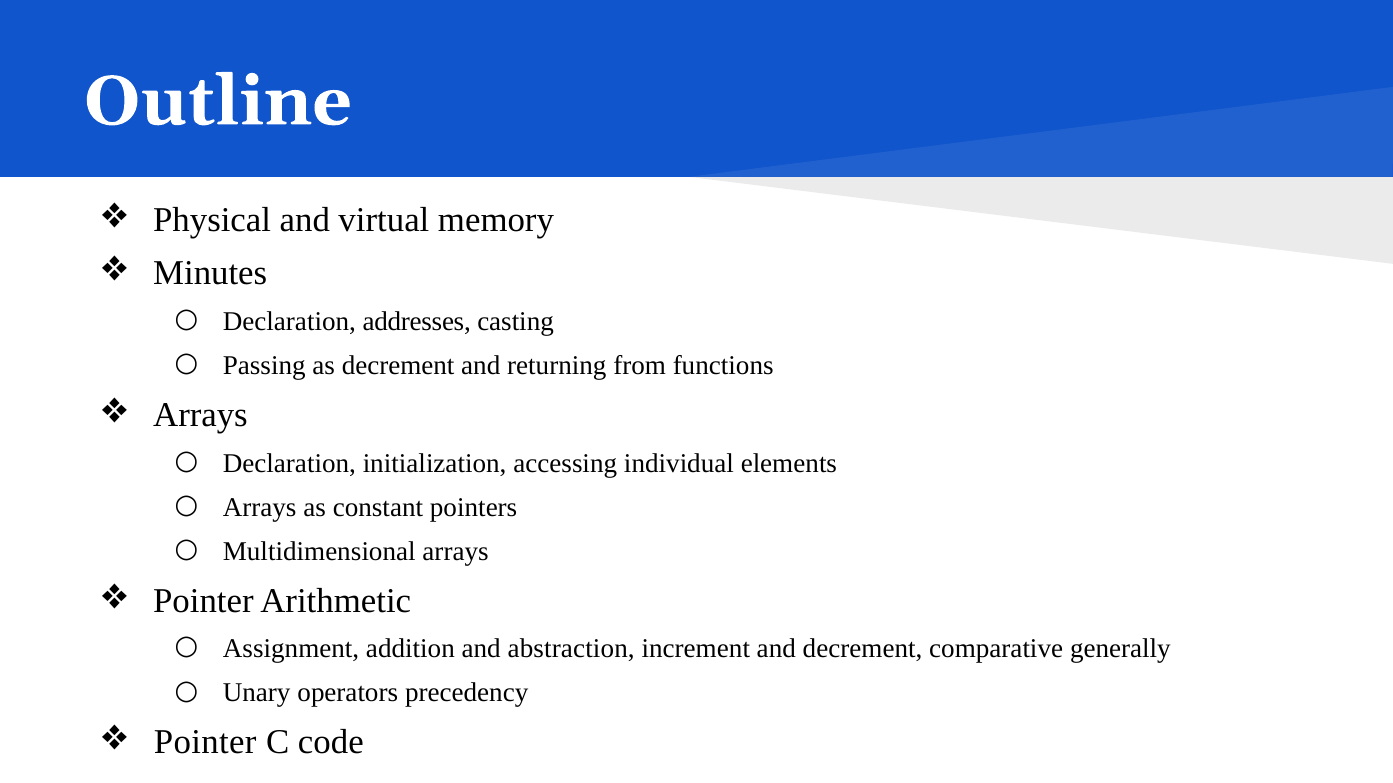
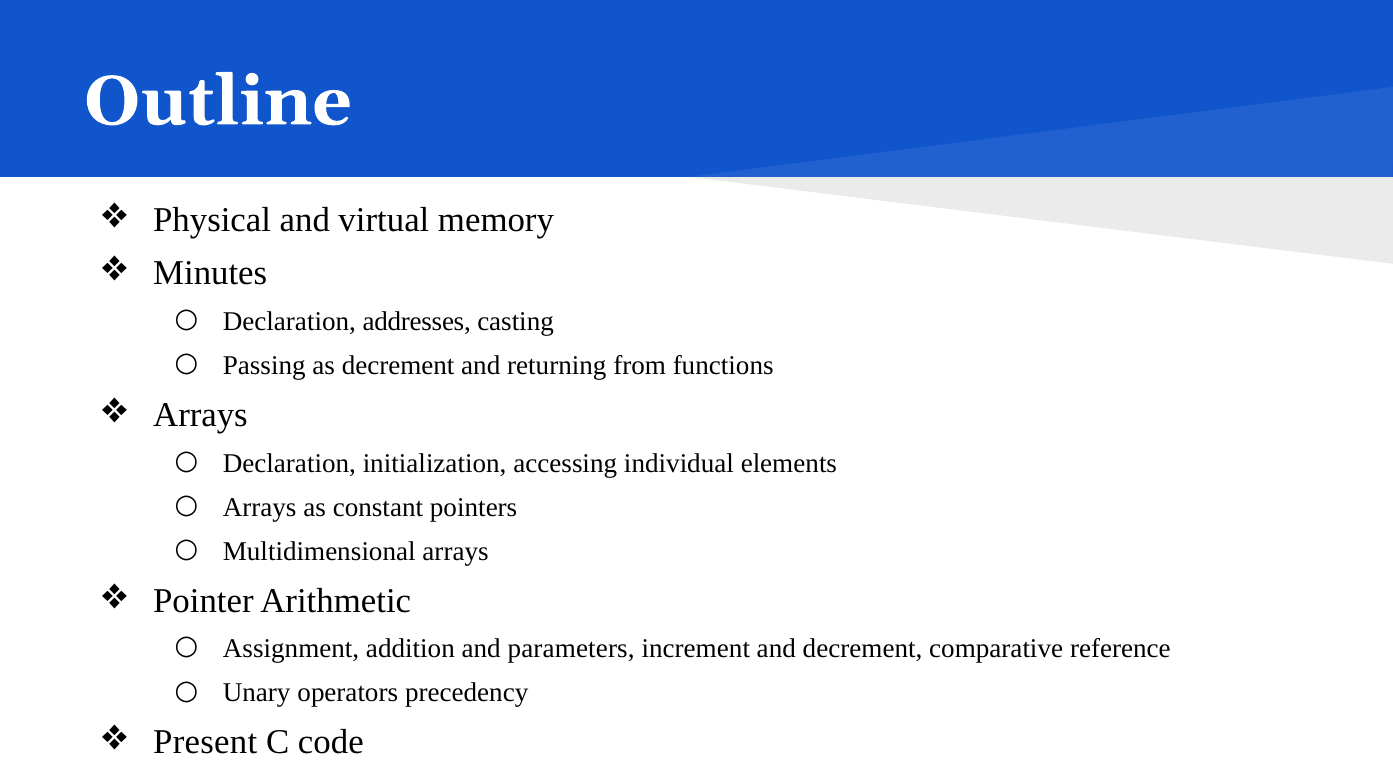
abstraction: abstraction -> parameters
generally: generally -> reference
Pointer at (205, 743): Pointer -> Present
